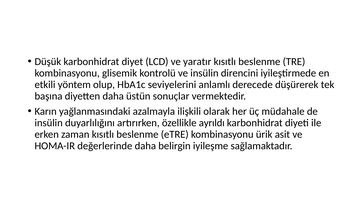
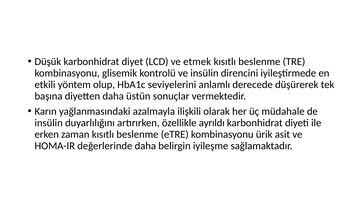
yaratır: yaratır -> etmek
